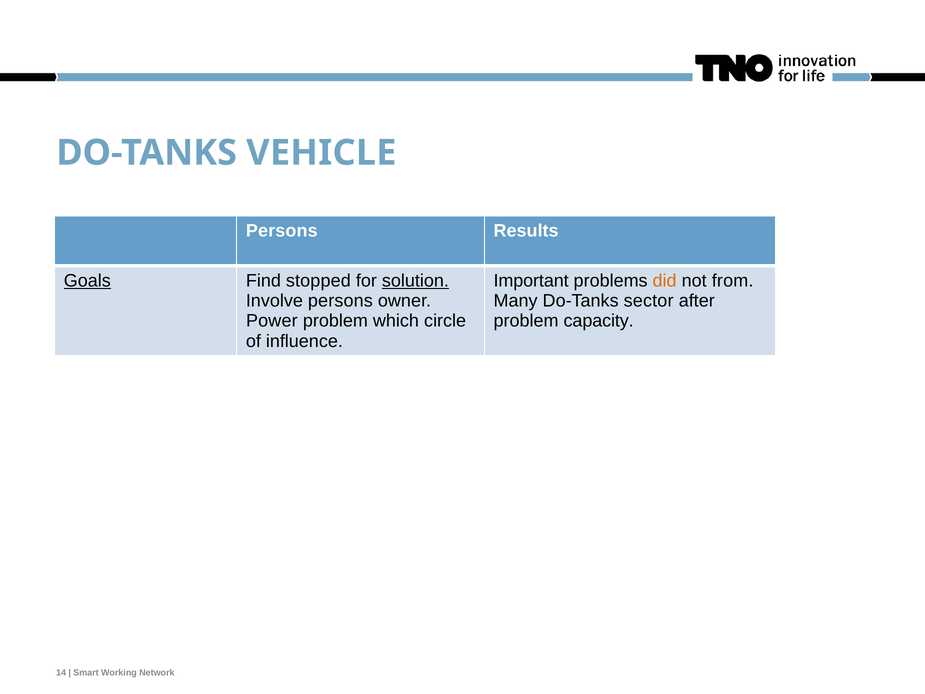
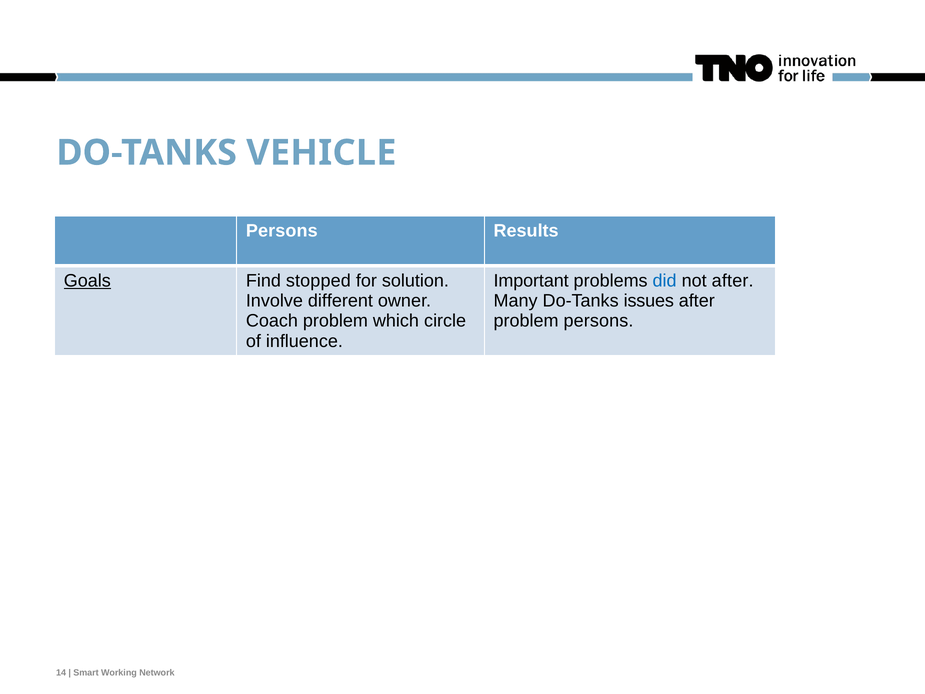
solution underline: present -> none
did colour: orange -> blue
not from: from -> after
Involve persons: persons -> different
sector: sector -> issues
Power: Power -> Coach
problem capacity: capacity -> persons
